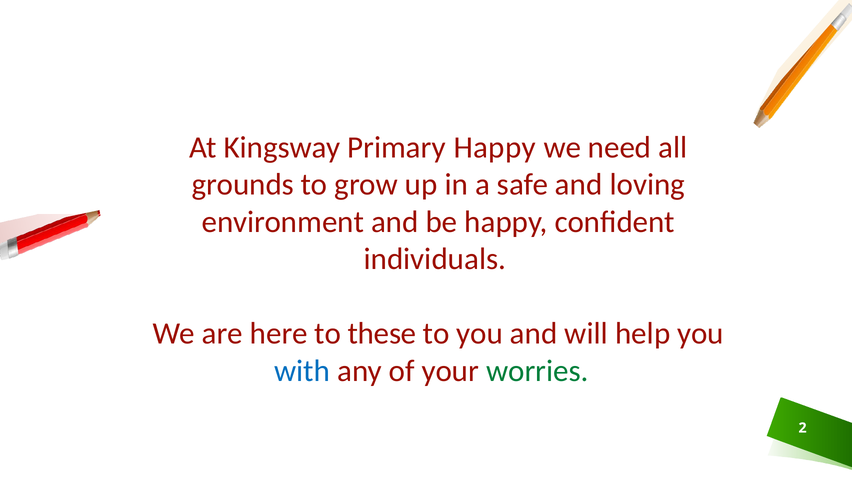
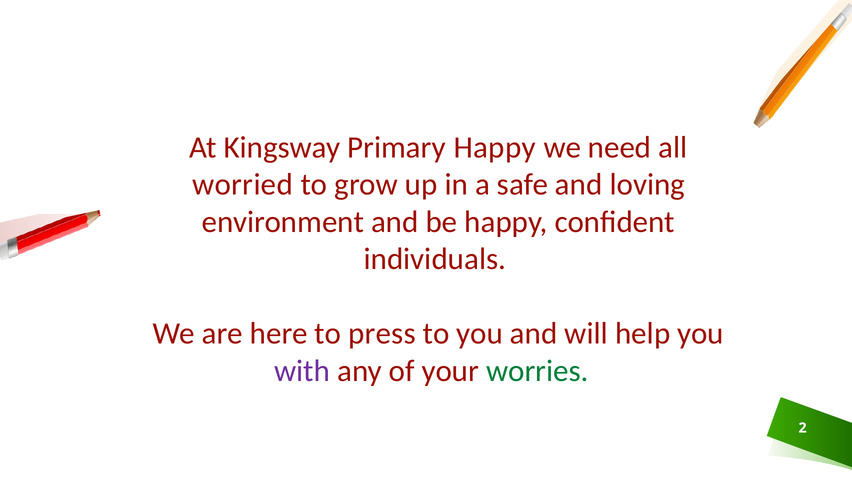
grounds: grounds -> worried
these: these -> press
with colour: blue -> purple
